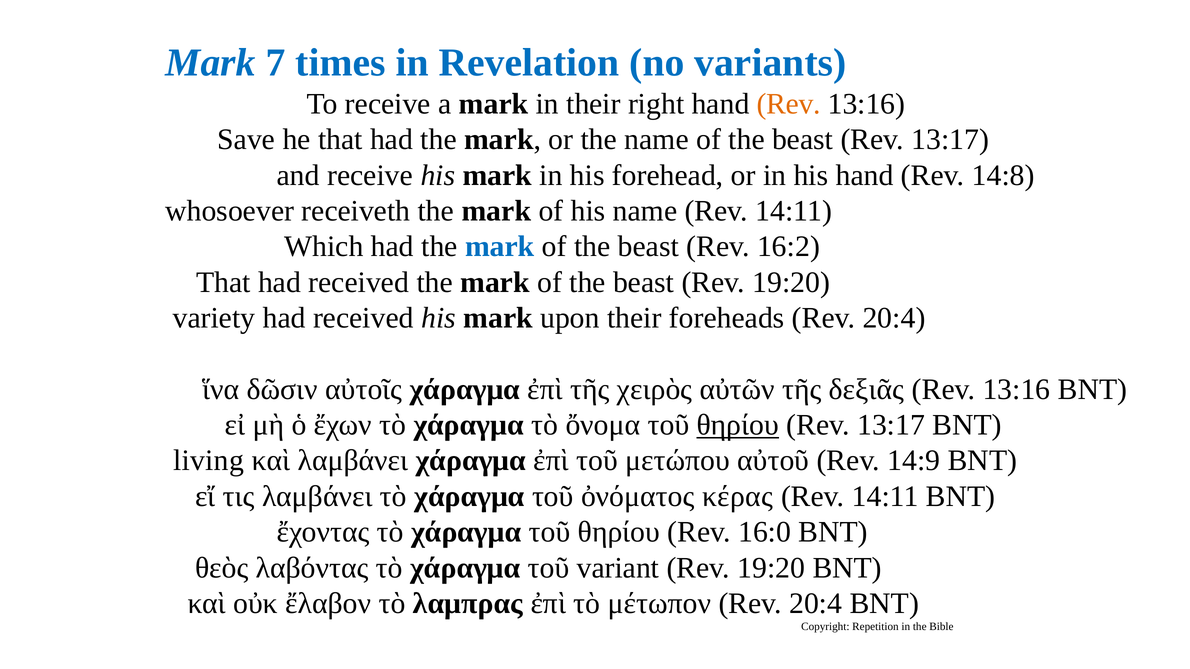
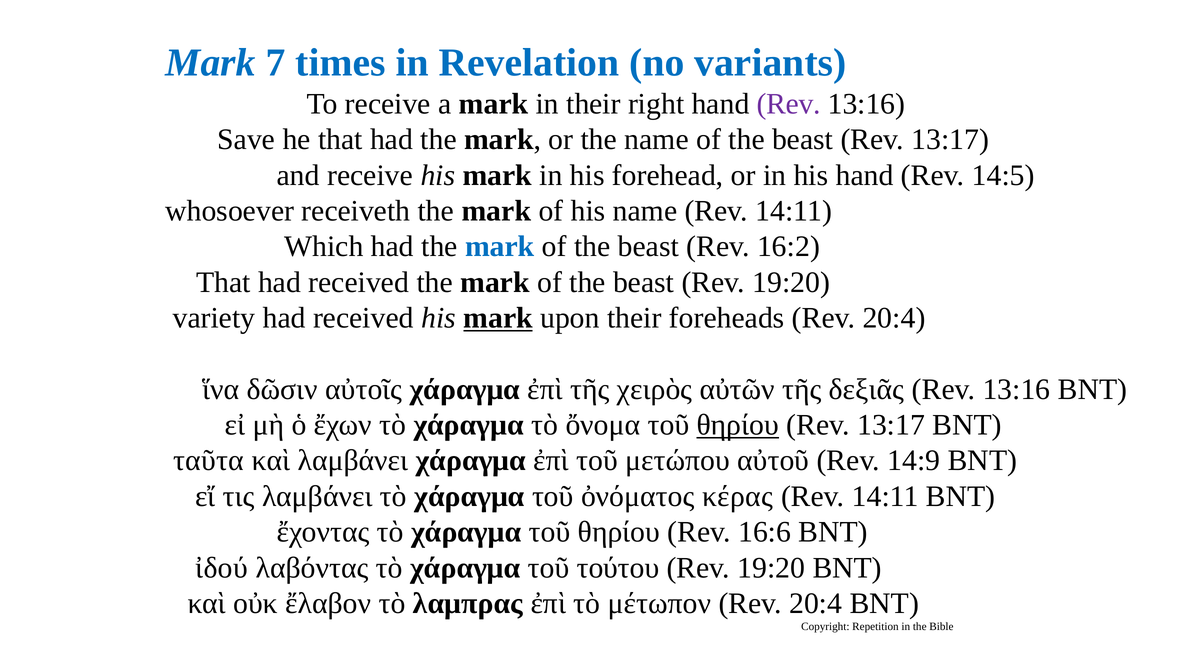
Rev at (789, 104) colour: orange -> purple
14:8: 14:8 -> 14:5
mark at (498, 318) underline: none -> present
living: living -> ταῦτα
16:0: 16:0 -> 16:6
θεὸς: θεὸς -> ἰδού
variant: variant -> τούτου
